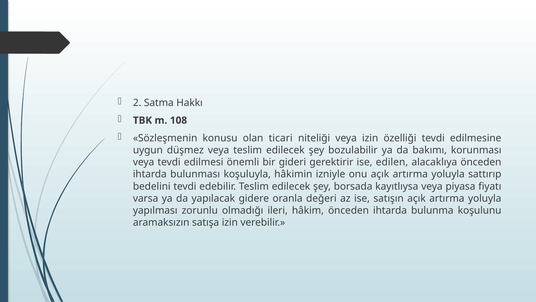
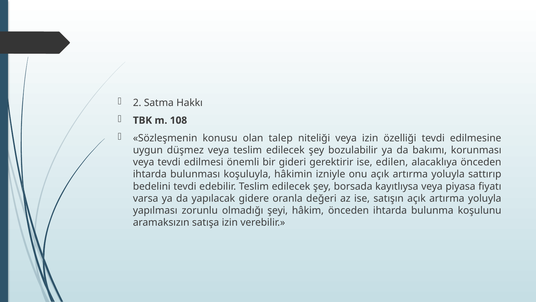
ticari: ticari -> talep
ileri: ileri -> şeyi
